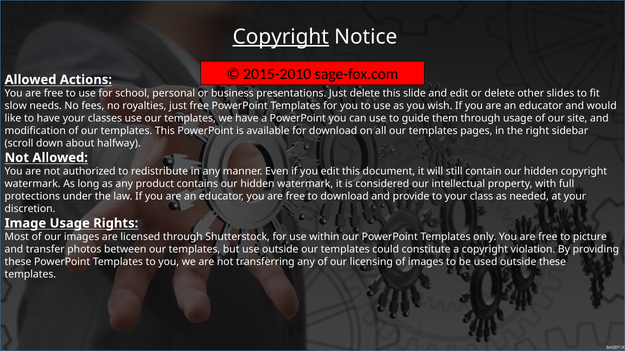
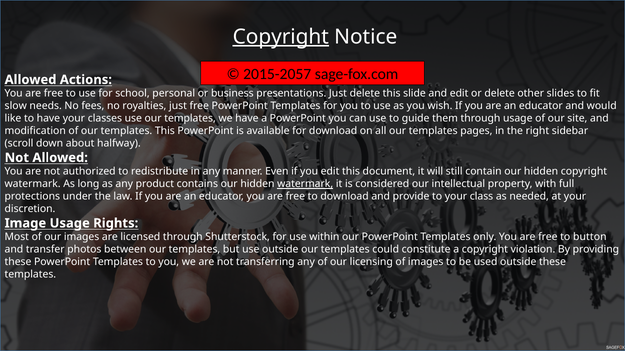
2015-2010: 2015-2010 -> 2015-2057
watermark at (305, 184) underline: none -> present
picture: picture -> button
